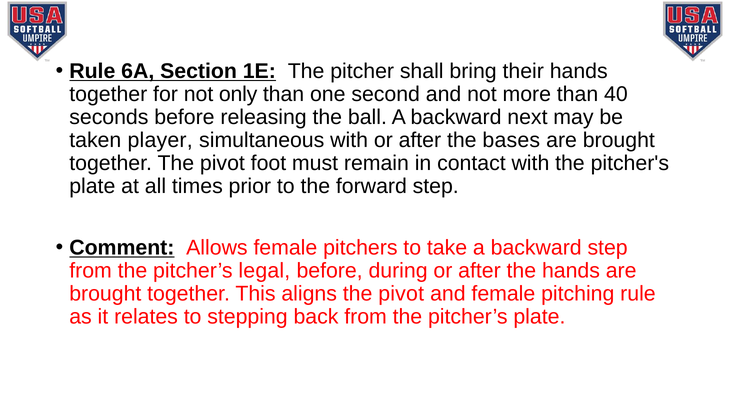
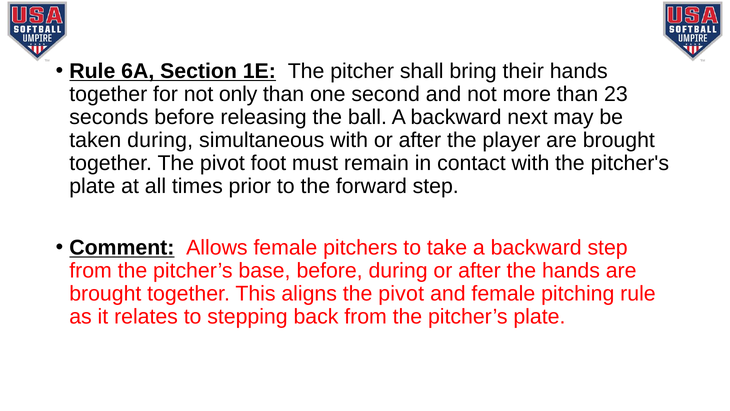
40: 40 -> 23
taken player: player -> during
bases: bases -> player
legal: legal -> base
